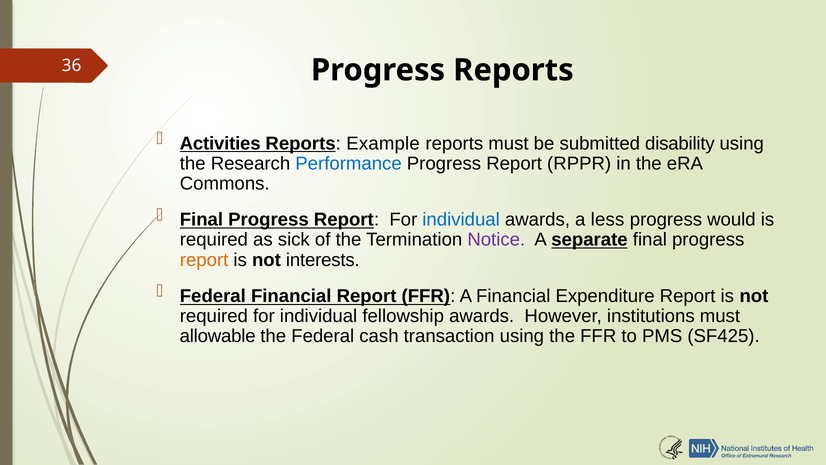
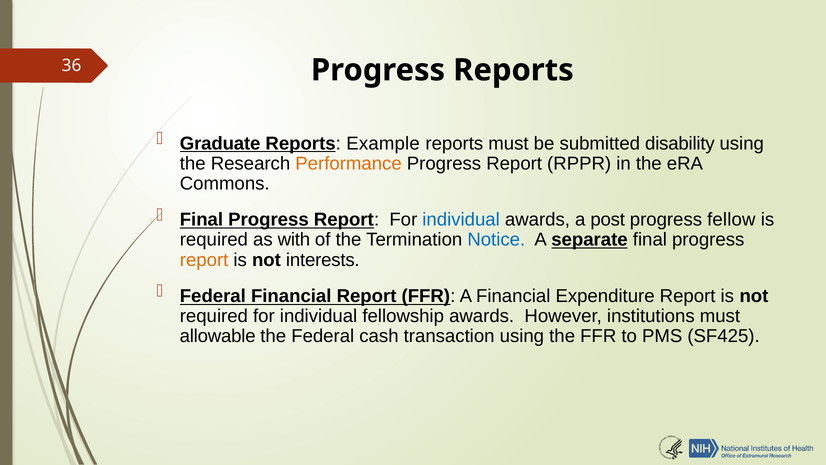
Activities: Activities -> Graduate
Performance colour: blue -> orange
less: less -> post
would: would -> fellow
sick: sick -> with
Notice colour: purple -> blue
